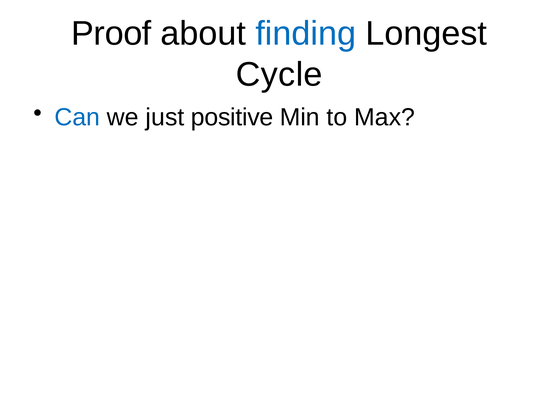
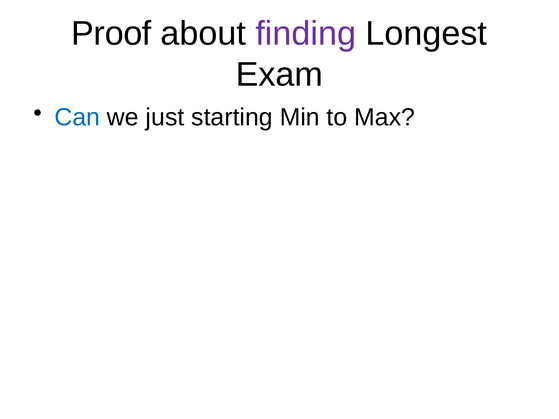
finding colour: blue -> purple
Cycle: Cycle -> Exam
positive: positive -> starting
